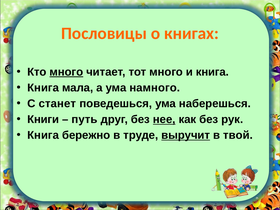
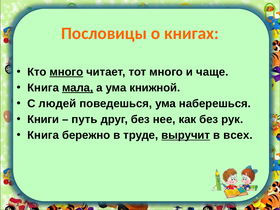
и книга: книга -> чаще
мала underline: none -> present
намного: намного -> книжной
станет: станет -> людей
нее underline: present -> none
твой: твой -> всех
